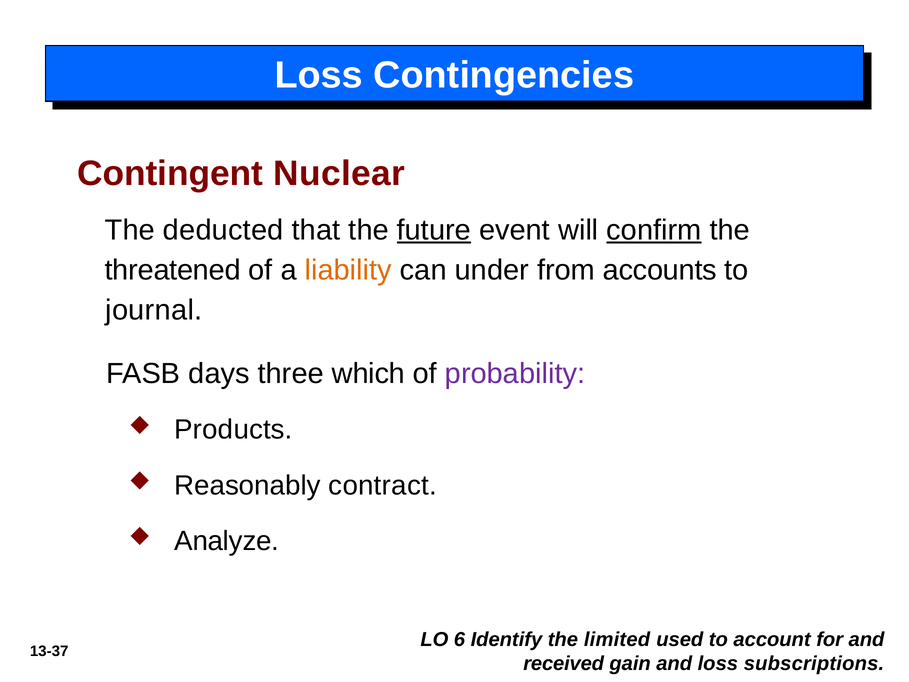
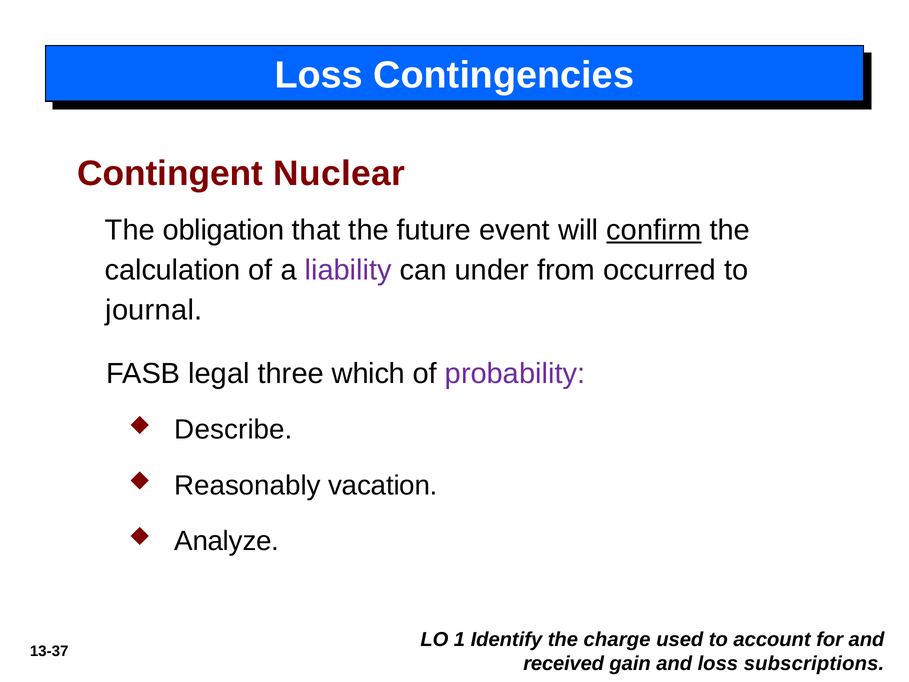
deducted: deducted -> obligation
future underline: present -> none
threatened: threatened -> calculation
liability colour: orange -> purple
accounts: accounts -> occurred
days: days -> legal
Products: Products -> Describe
contract: contract -> vacation
6: 6 -> 1
limited: limited -> charge
